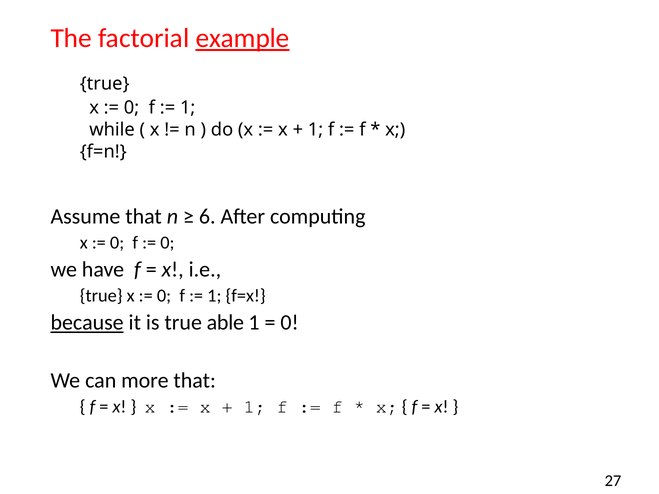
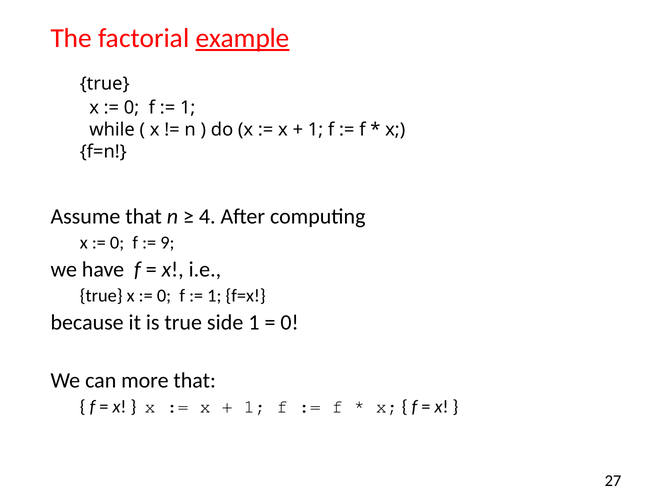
6: 6 -> 4
0 at (167, 243): 0 -> 9
because underline: present -> none
able: able -> side
